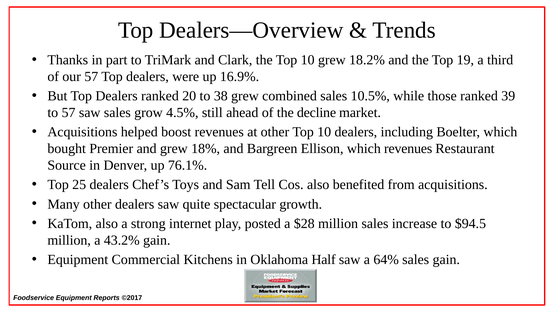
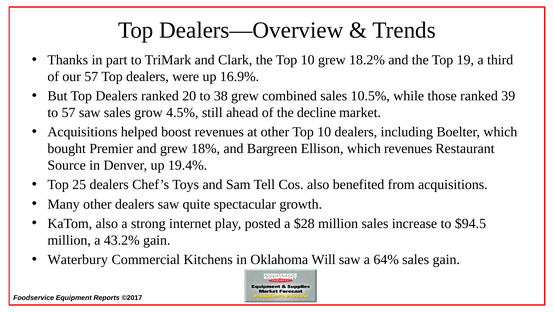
76.1%: 76.1% -> 19.4%
Equipment at (78, 259): Equipment -> Waterbury
Half: Half -> Will
